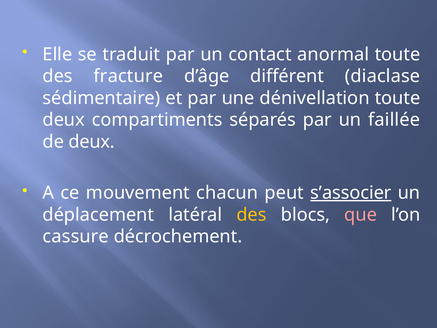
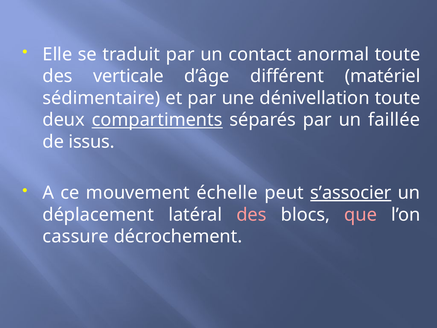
fracture: fracture -> verticale
diaclase: diaclase -> matériel
compartiments underline: none -> present
de deux: deux -> issus
chacun: chacun -> échelle
des at (251, 215) colour: yellow -> pink
